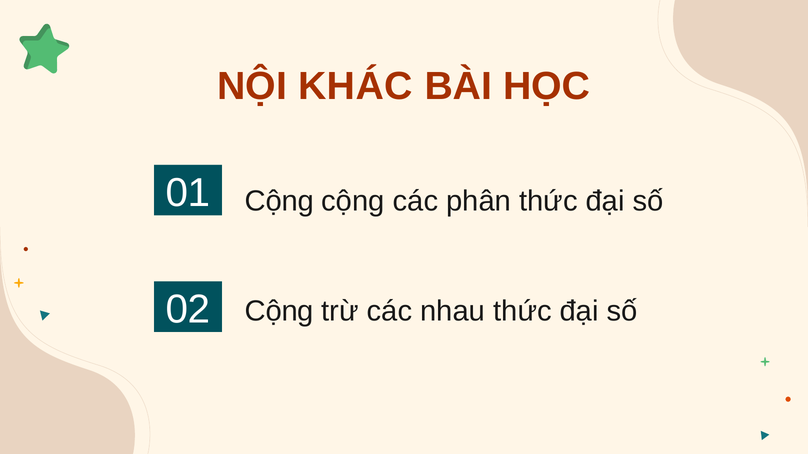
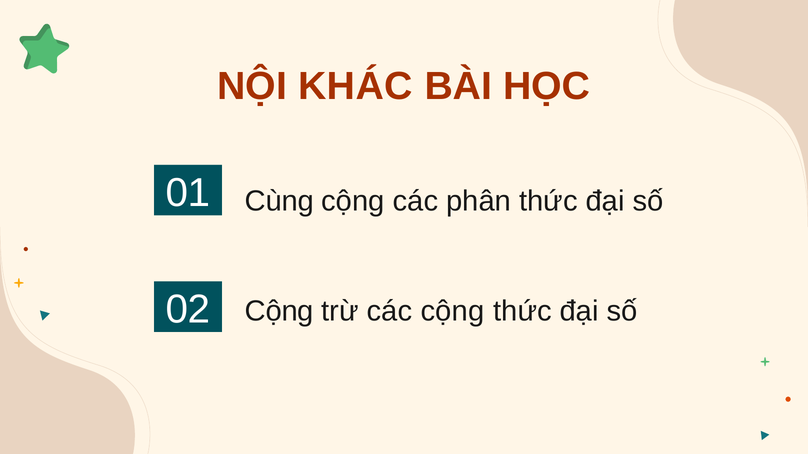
Cộng at (279, 201): Cộng -> Cùng
các nhau: nhau -> cộng
